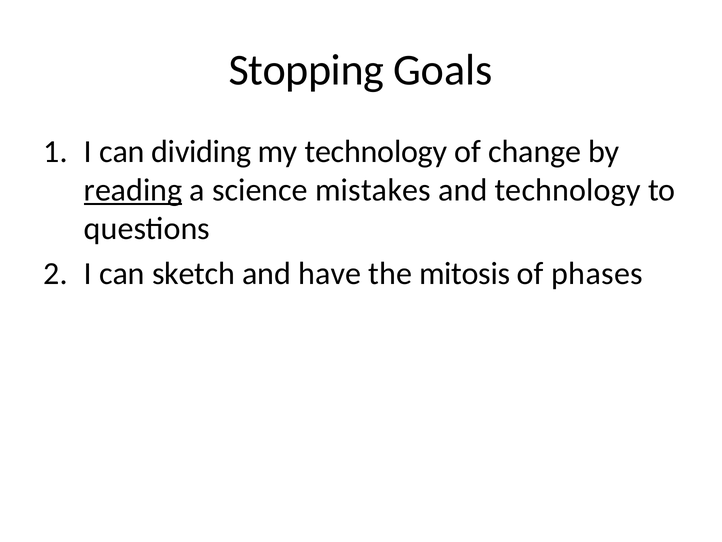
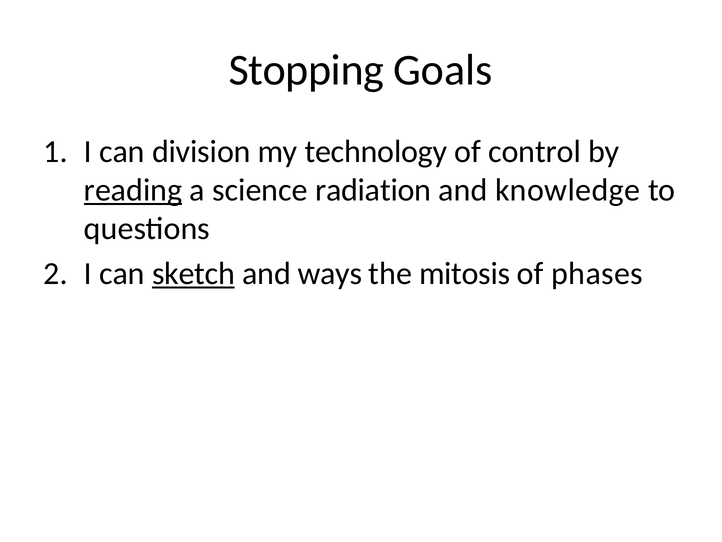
dividing: dividing -> division
change: change -> control
mistakes: mistakes -> radiation
and technology: technology -> knowledge
sketch underline: none -> present
have: have -> ways
